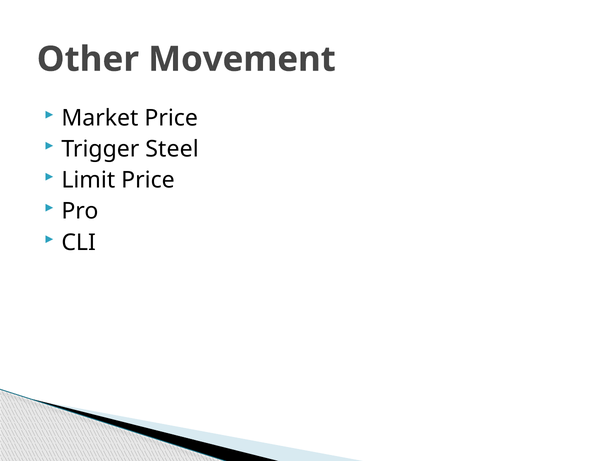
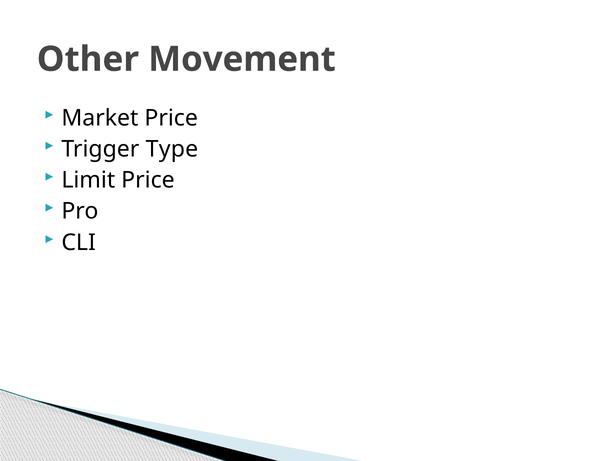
Steel: Steel -> Type
